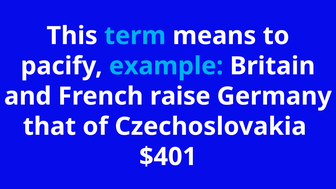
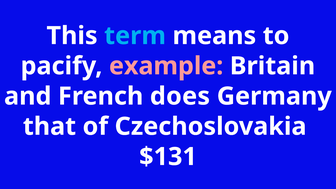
example colour: light blue -> pink
raise: raise -> does
$401: $401 -> $131
